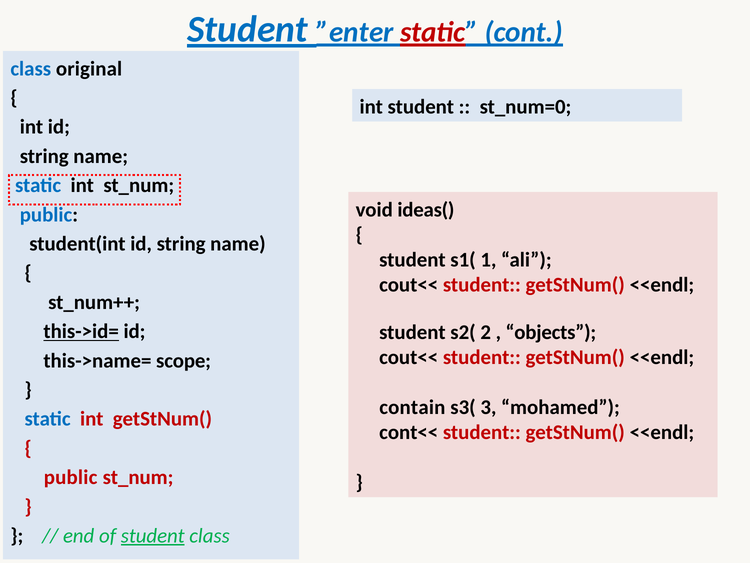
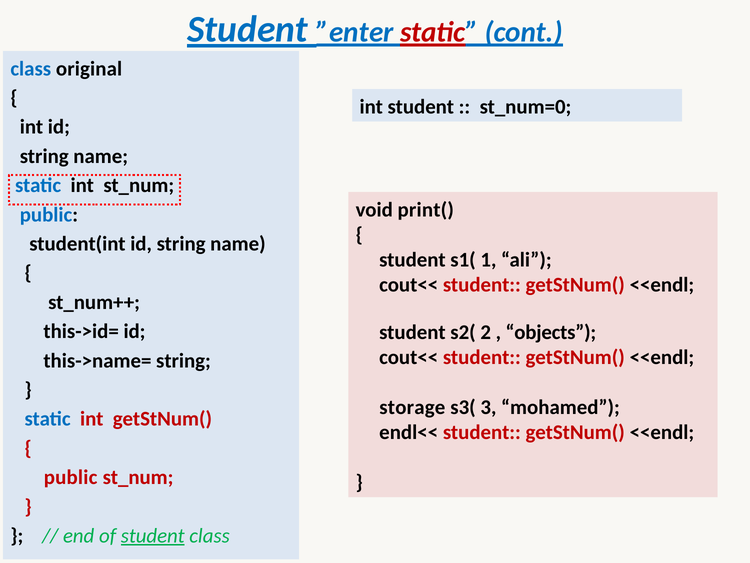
ideas(: ideas( -> print(
this->id= underline: present -> none
this->name= scope: scope -> string
contain: contain -> storage
cont<<: cont<< -> endl<<
